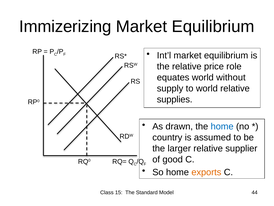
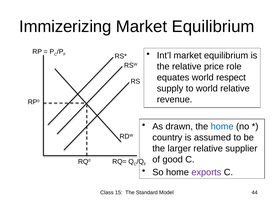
without: without -> respect
supplies: supplies -> revenue
exports colour: orange -> purple
